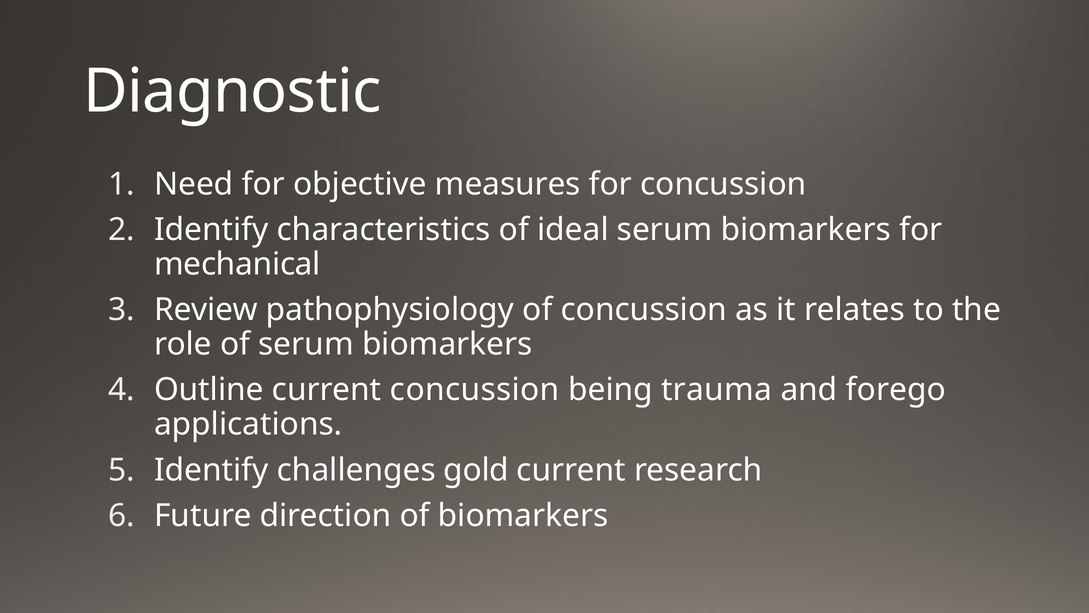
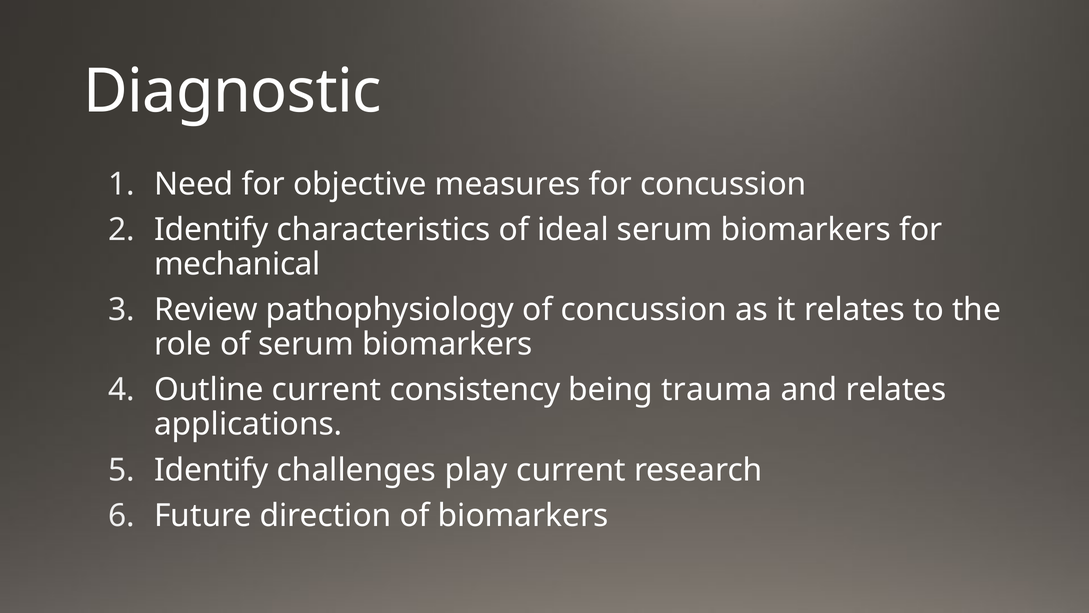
current concussion: concussion -> consistency
and forego: forego -> relates
gold: gold -> play
